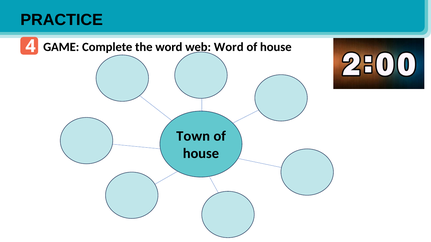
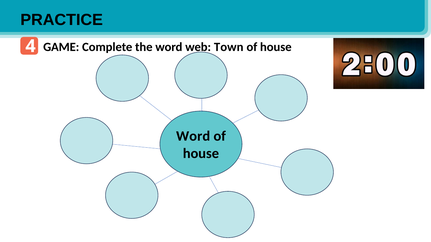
Word at (229, 47): Word -> Town
Town at (193, 136): Town -> Word
